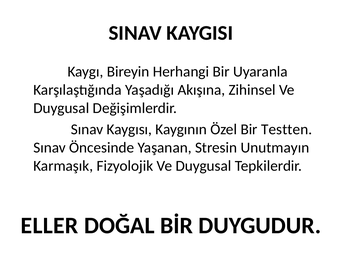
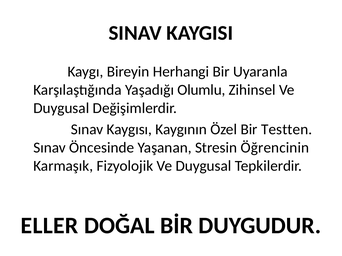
Akışına: Akışına -> Olumlu
Unutmayın: Unutmayın -> Öğrencinin
